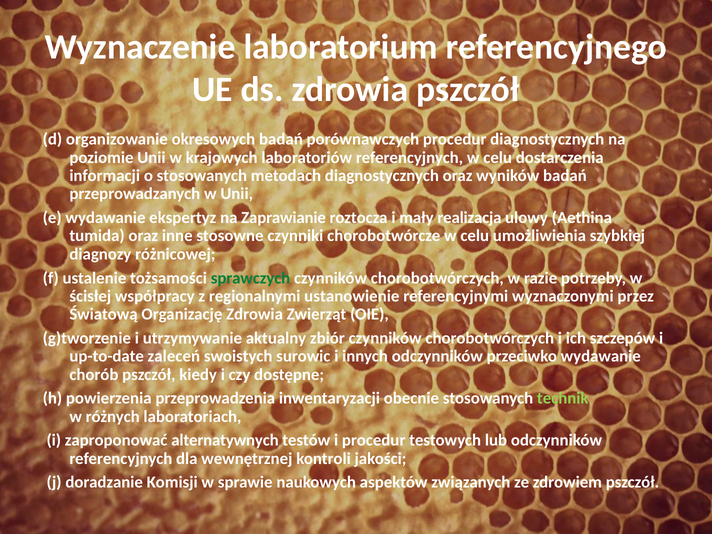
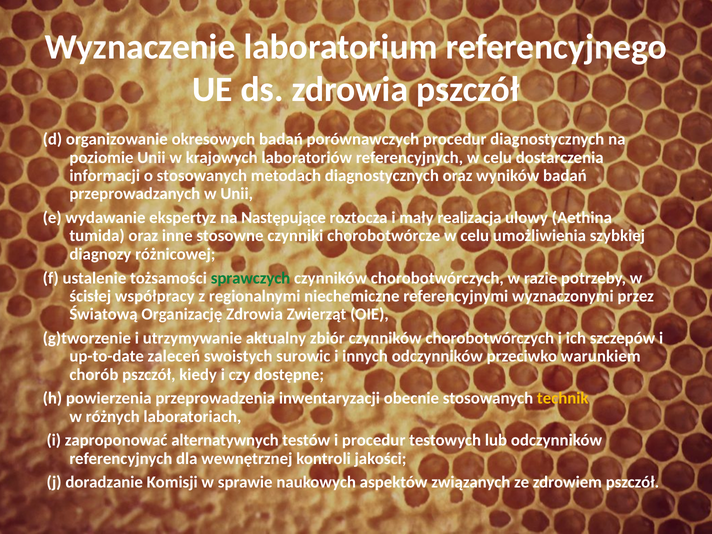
Zaprawianie: Zaprawianie -> Następujące
ustanowienie: ustanowienie -> niechemiczne
przeciwko wydawanie: wydawanie -> warunkiem
technik colour: light green -> yellow
